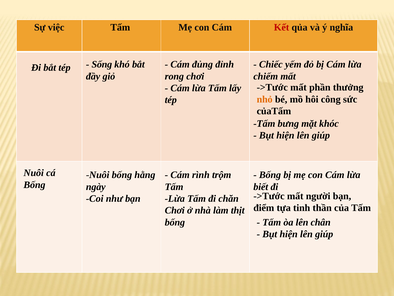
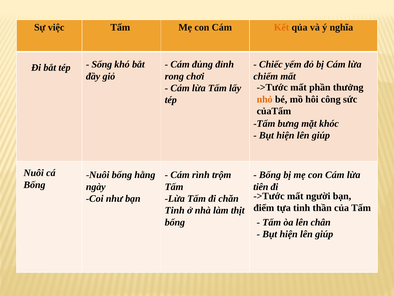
Kết colour: red -> orange
biết: biết -> tiên
Chơi at (175, 210): Chơi -> Tinh
